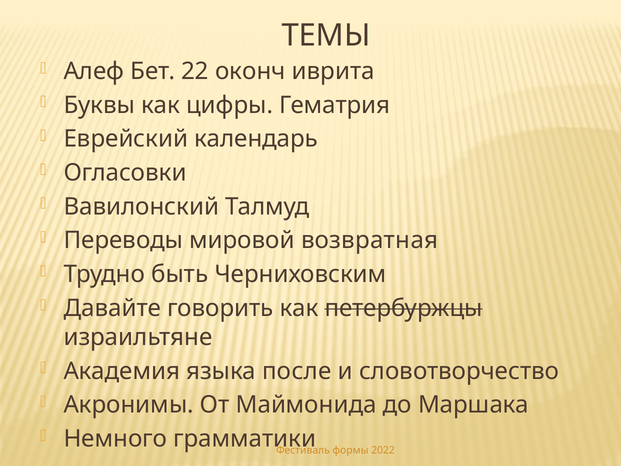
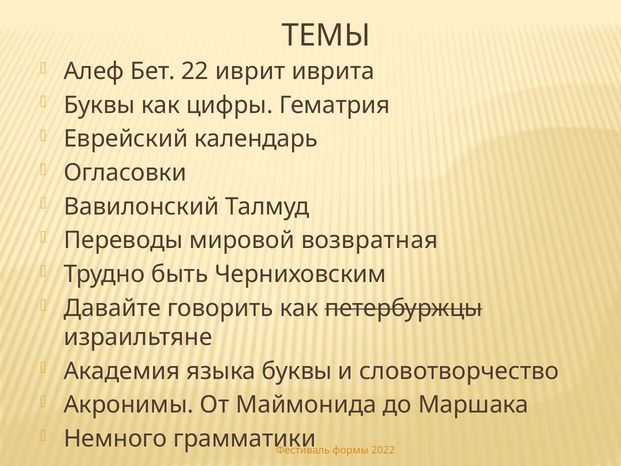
оконч: оконч -> иврит
языка после: после -> буквы
